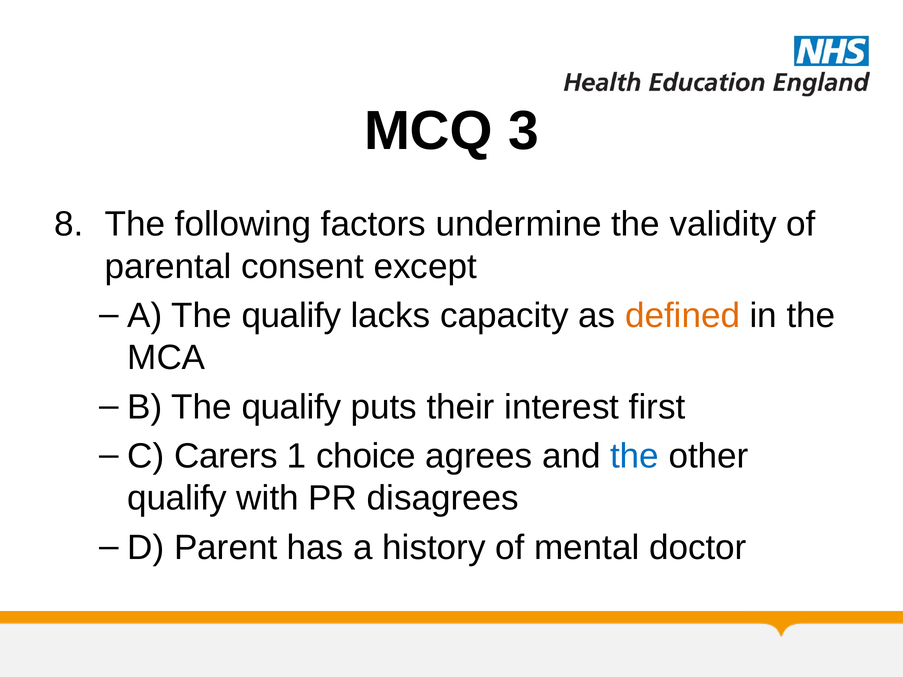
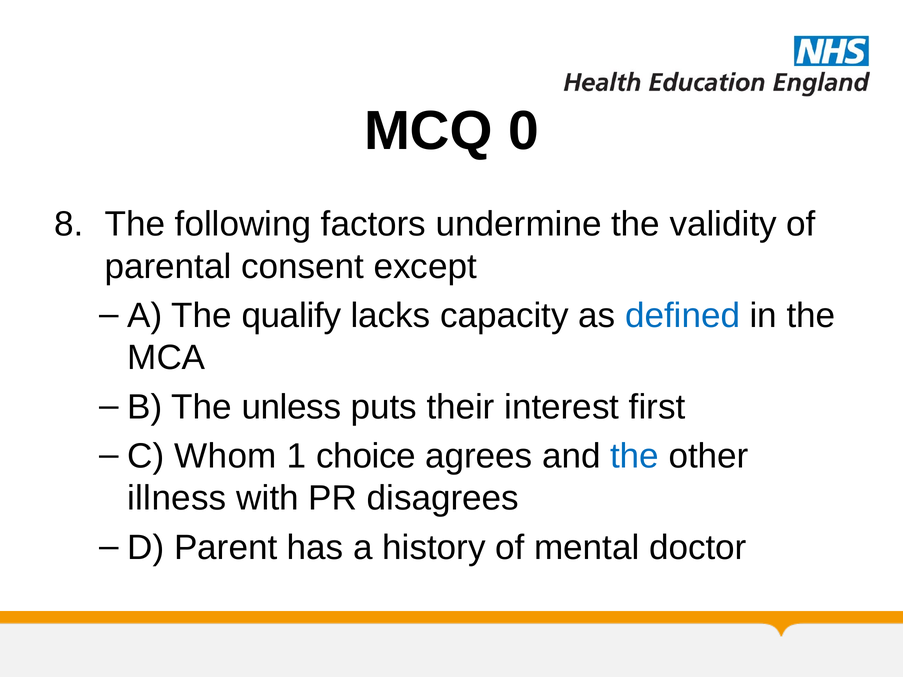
3: 3 -> 0
defined colour: orange -> blue
B The qualify: qualify -> unless
Carers: Carers -> Whom
qualify at (177, 498): qualify -> illness
